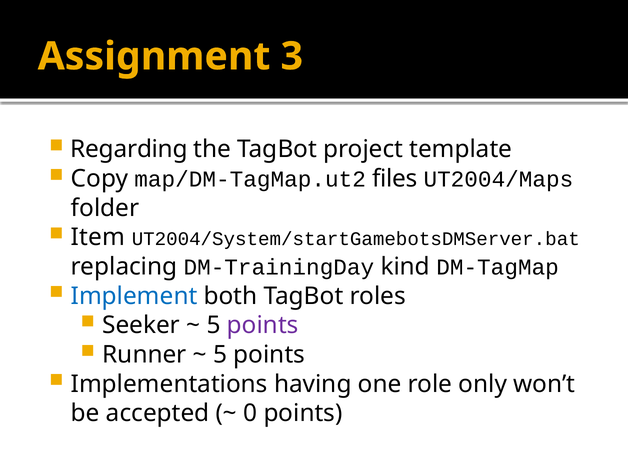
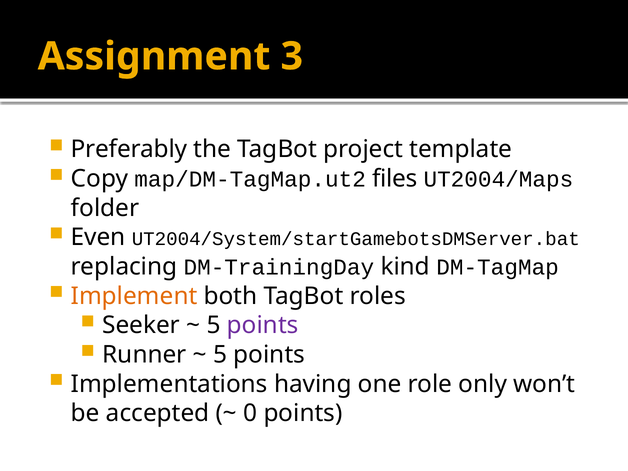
Regarding: Regarding -> Preferably
Item: Item -> Even
Implement colour: blue -> orange
